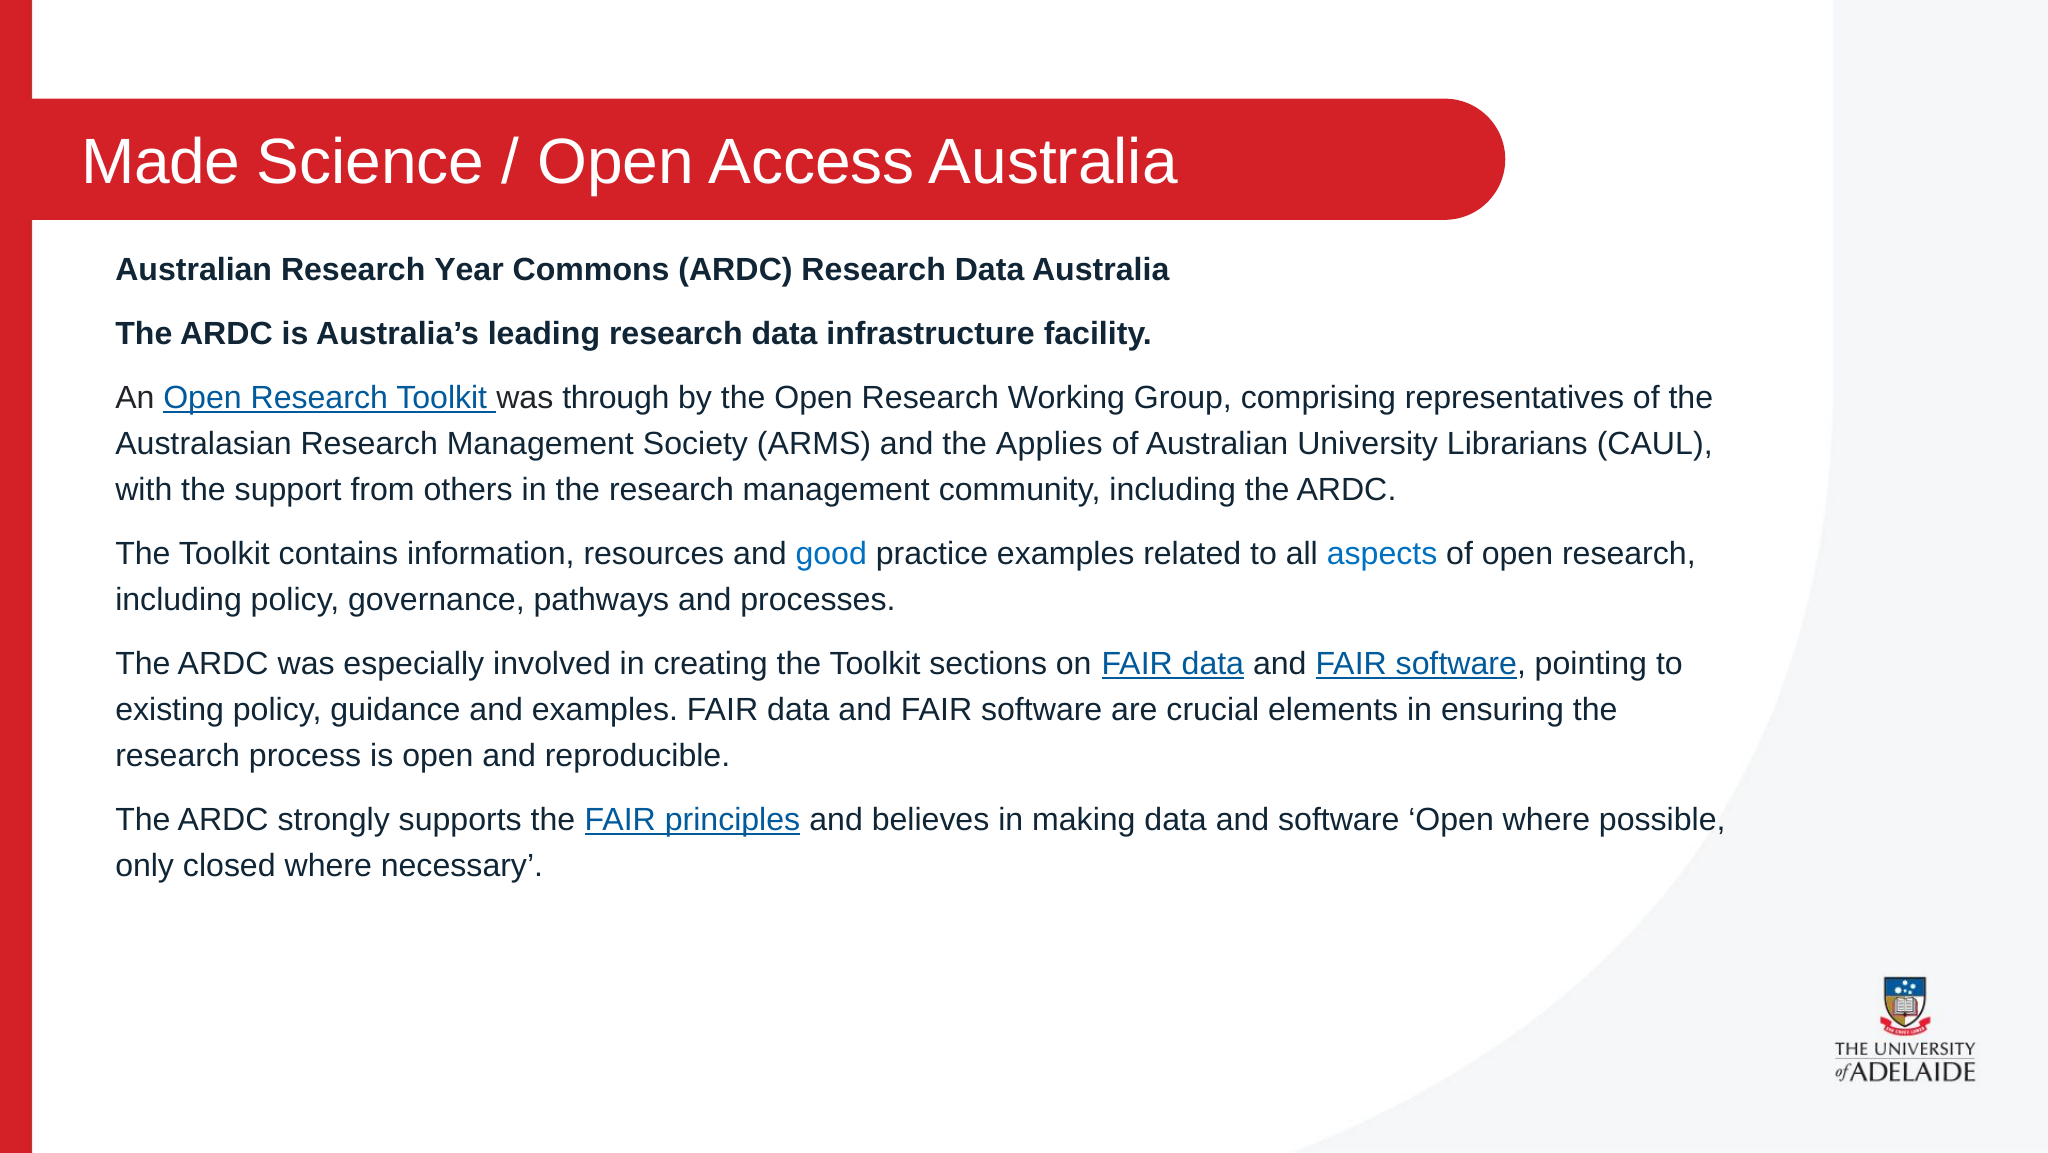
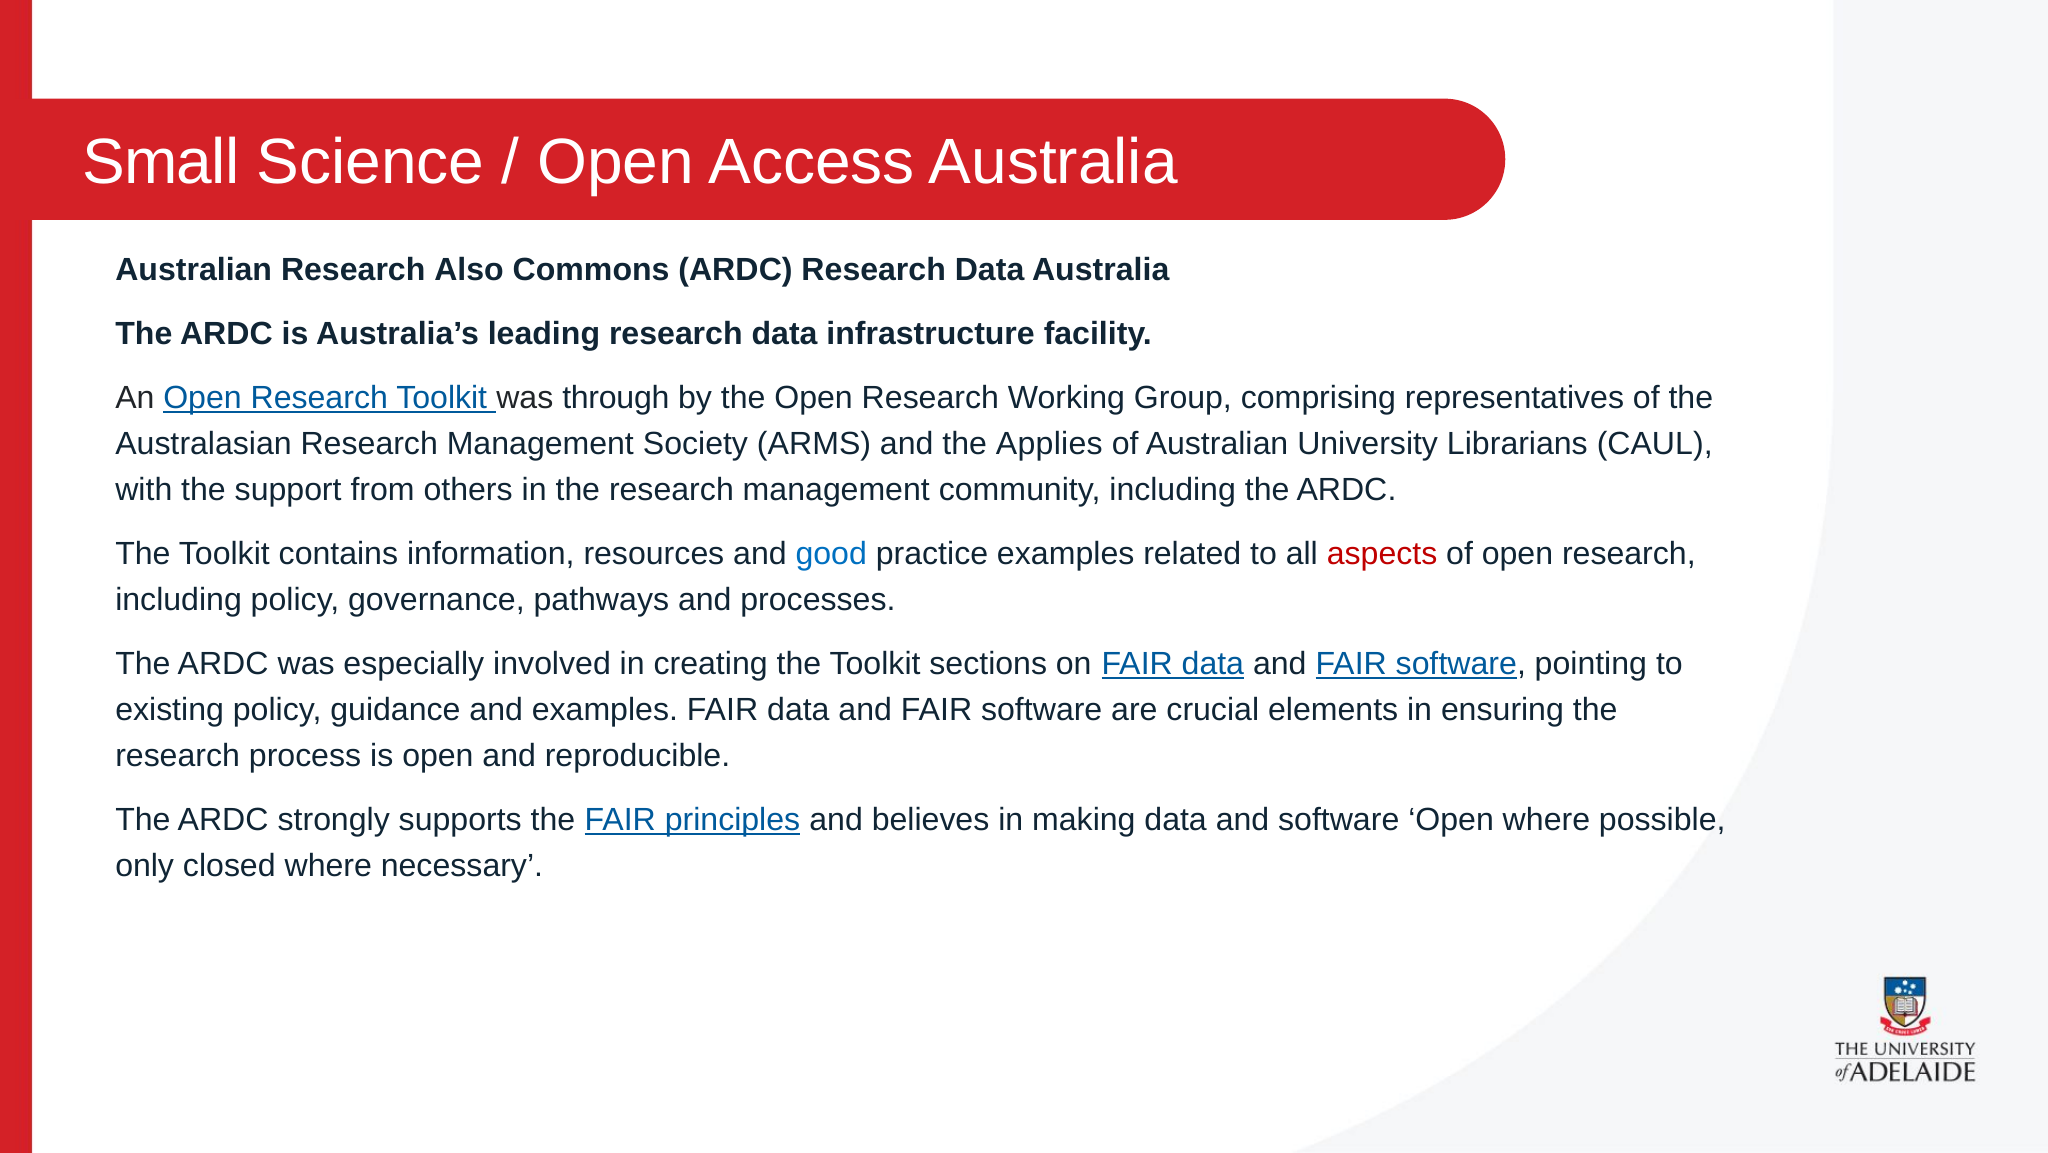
Made: Made -> Small
Year: Year -> Also
aspects colour: blue -> red
